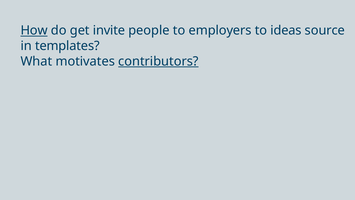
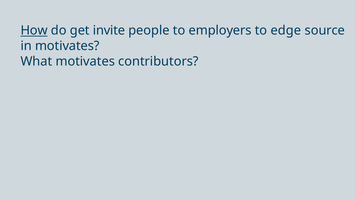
ideas: ideas -> edge
in templates: templates -> motivates
contributors underline: present -> none
